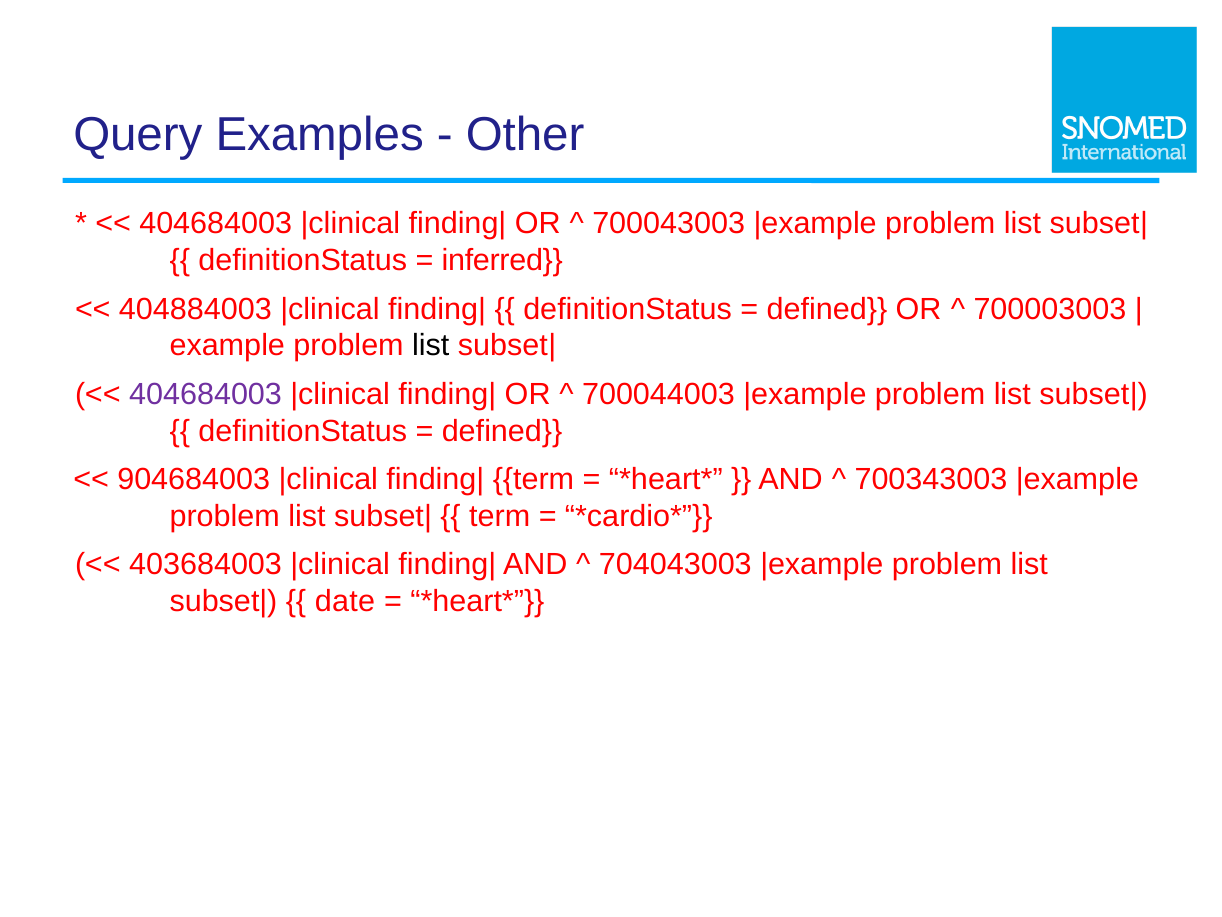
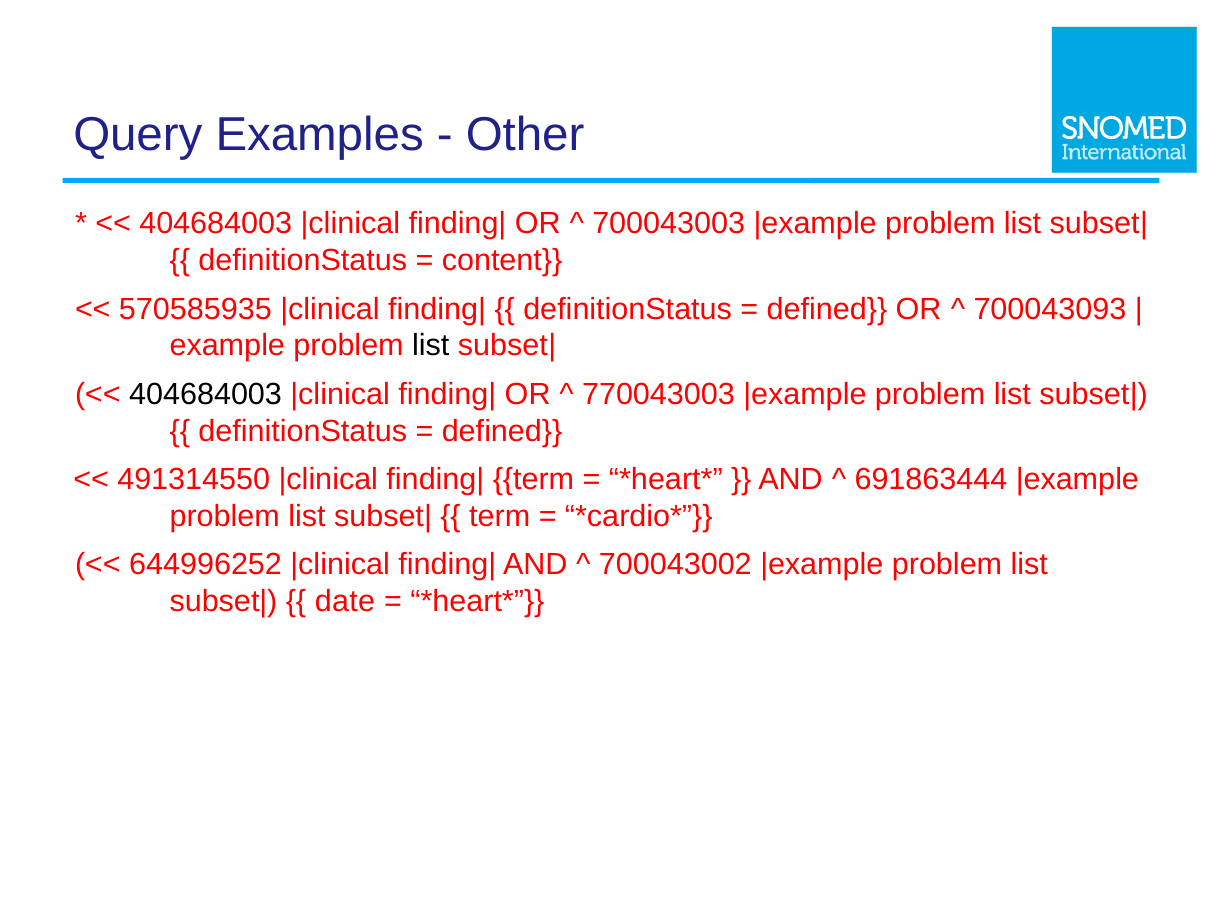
inferred: inferred -> content
404884003: 404884003 -> 570585935
700003003: 700003003 -> 700043093
404684003 at (206, 394) colour: purple -> black
700044003: 700044003 -> 770043003
904684003: 904684003 -> 491314550
700343003: 700343003 -> 691863444
403684003: 403684003 -> 644996252
704043003: 704043003 -> 700043002
